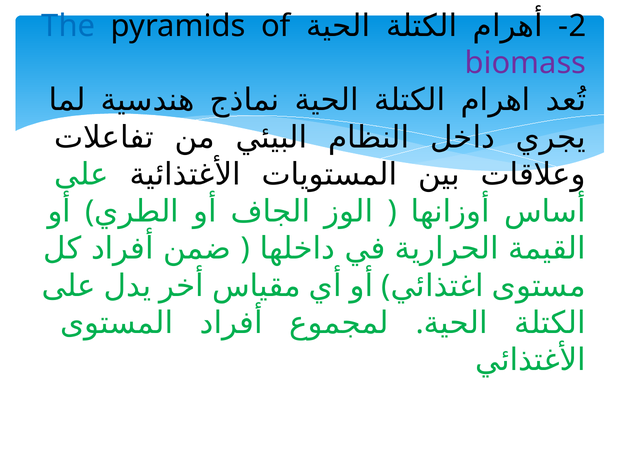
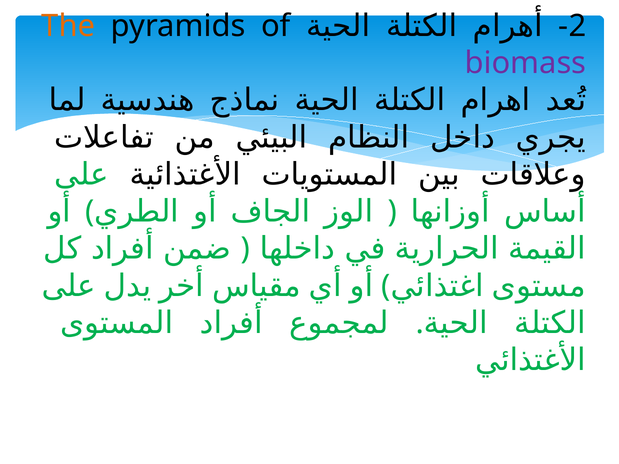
The colour: blue -> orange
